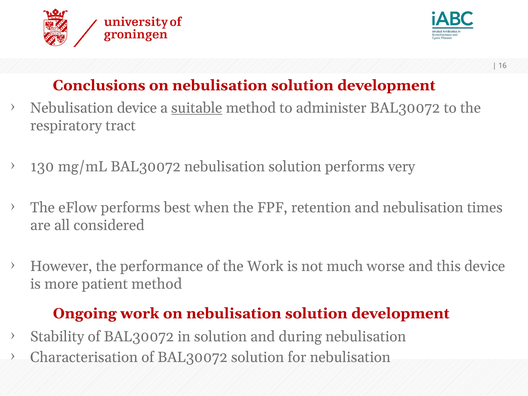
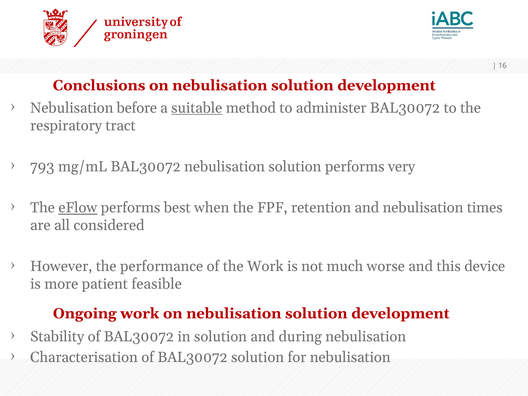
Nebulisation device: device -> before
130: 130 -> 793
eFlow underline: none -> present
patient method: method -> feasible
